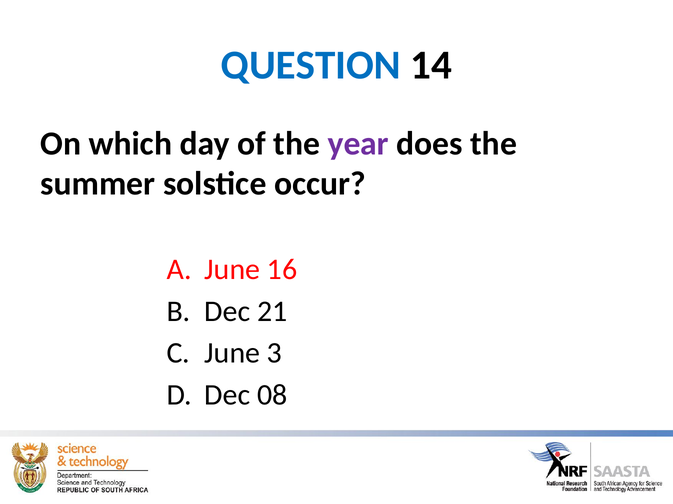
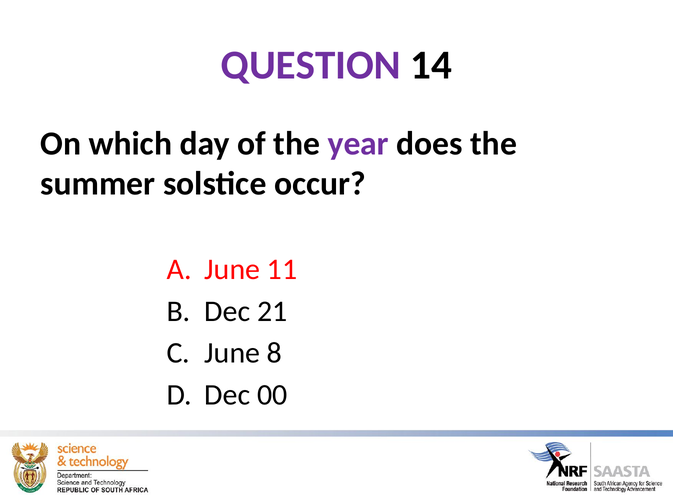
QUESTION colour: blue -> purple
16: 16 -> 11
3: 3 -> 8
08: 08 -> 00
